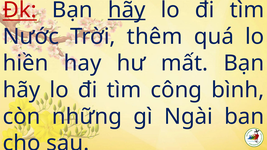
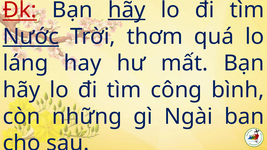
Nước underline: none -> present
thêm: thêm -> thơm
hiền: hiền -> láng
